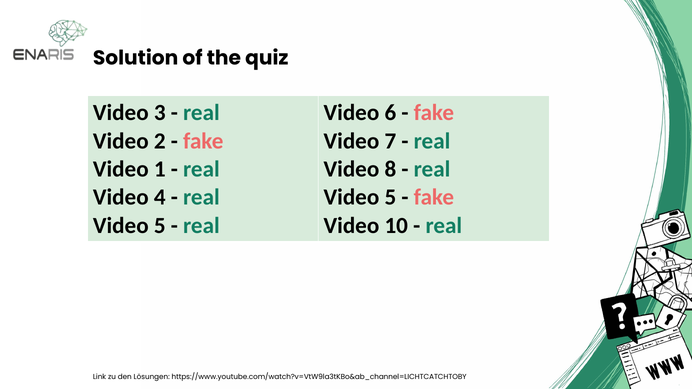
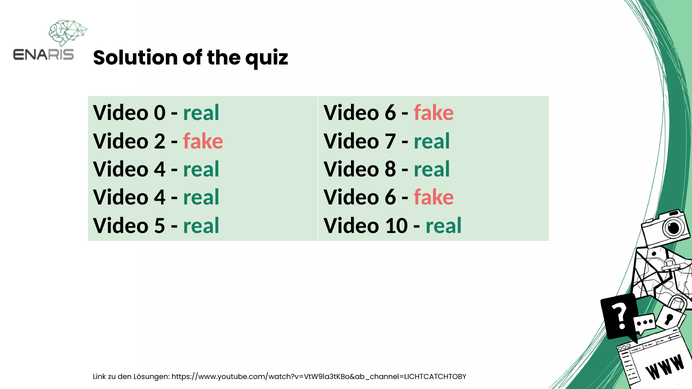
3: 3 -> 0
1 at (160, 169): 1 -> 4
5 at (390, 197): 5 -> 6
